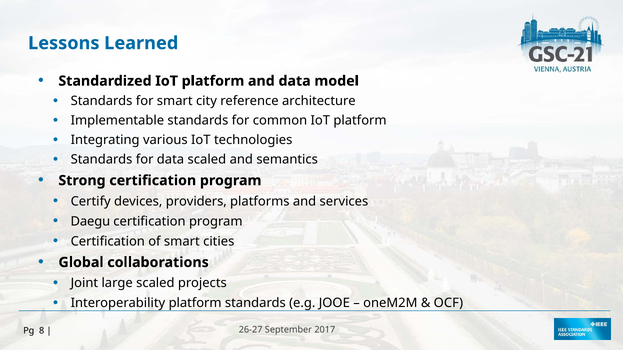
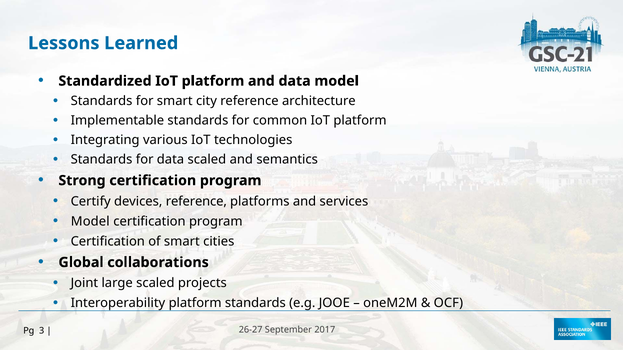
devices providers: providers -> reference
Daegu at (90, 222): Daegu -> Model
8: 8 -> 3
